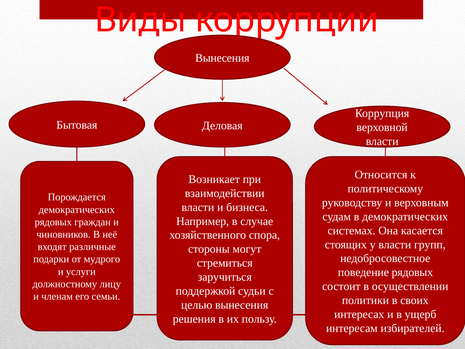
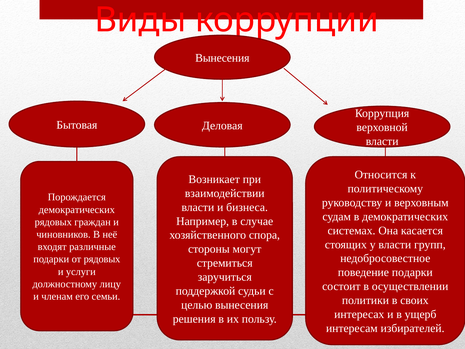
от мудрого: мудрого -> рядовых
поведение рядовых: рядовых -> подарки
